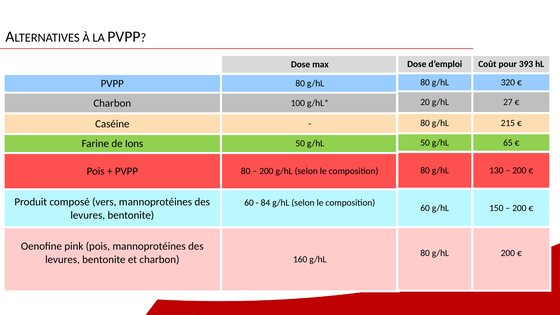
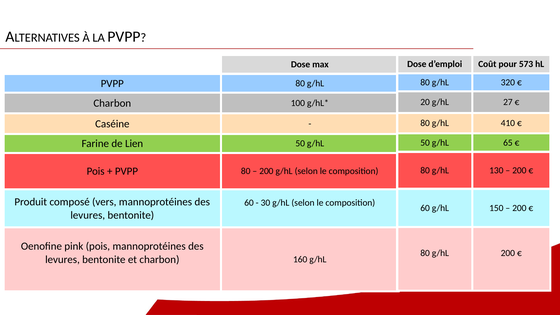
393: 393 -> 573
215: 215 -> 410
Ions: Ions -> Lien
84: 84 -> 30
